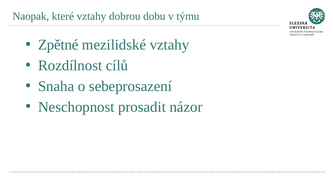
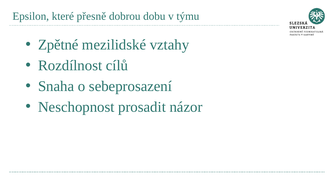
Naopak: Naopak -> Epsilon
které vztahy: vztahy -> přesně
